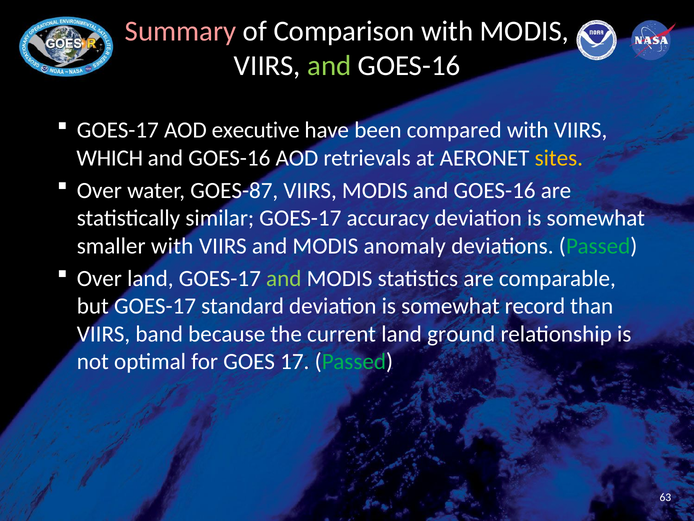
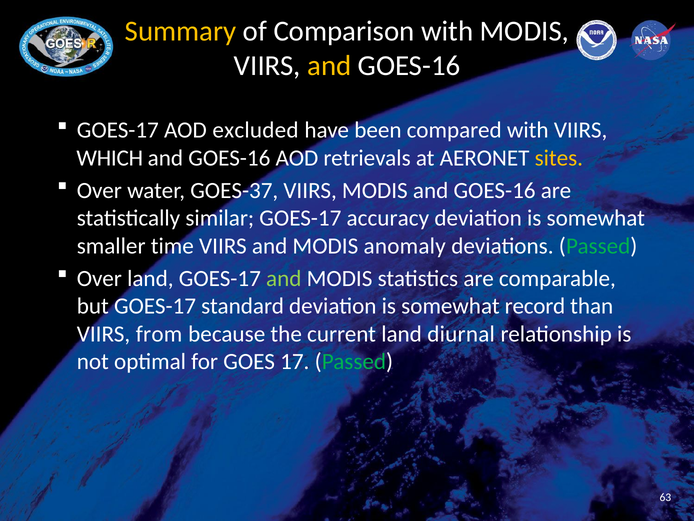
Summary colour: pink -> yellow
and at (329, 66) colour: light green -> yellow
executive: executive -> excluded
GOES-87: GOES-87 -> GOES-37
smaller with: with -> time
band: band -> from
ground: ground -> diurnal
